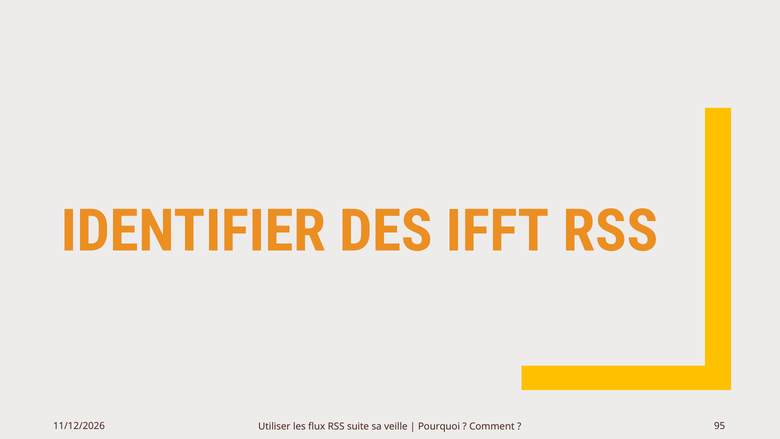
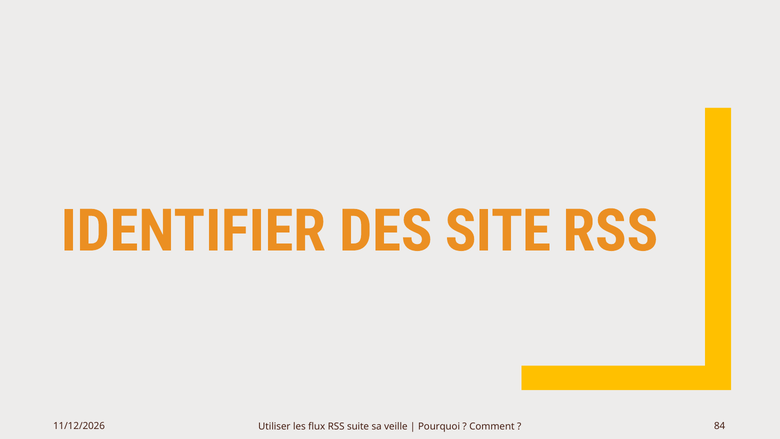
IFFT: IFFT -> SITE
95: 95 -> 84
